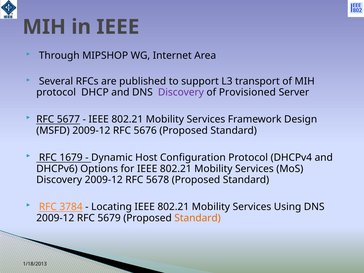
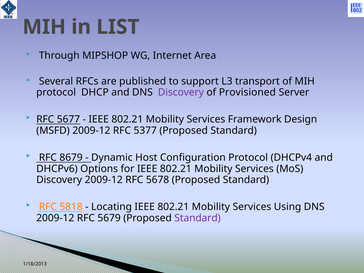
in IEEE: IEEE -> LIST
5676: 5676 -> 5377
1679: 1679 -> 8679
3784: 3784 -> 5818
Standard at (198, 218) colour: orange -> purple
